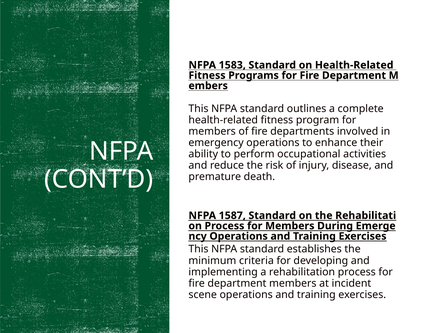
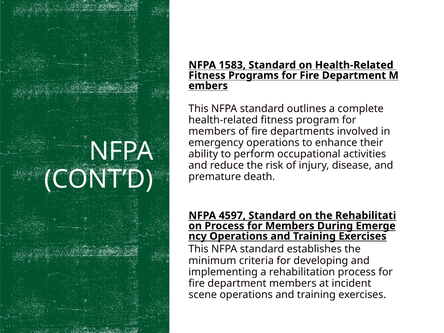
1587: 1587 -> 4597
